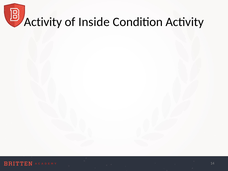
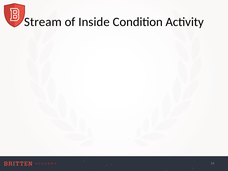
Activity at (43, 22): Activity -> Stream
